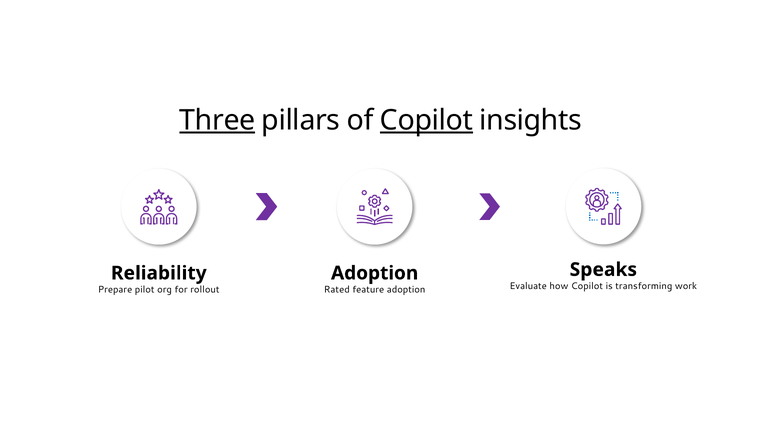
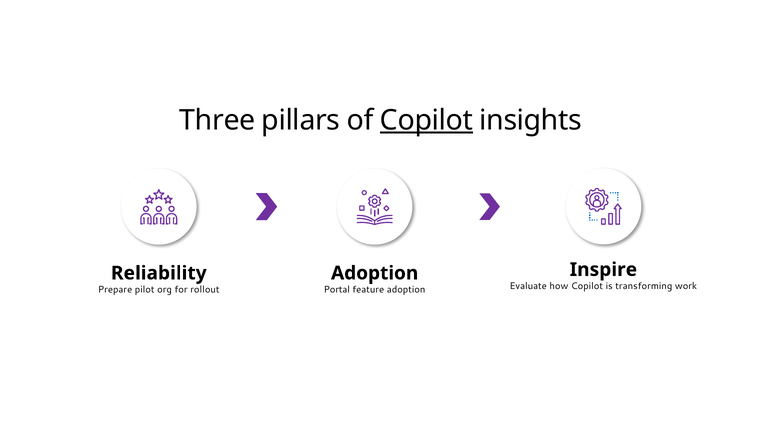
Three underline: present -> none
Speaks: Speaks -> Inspire
Rated: Rated -> Portal
